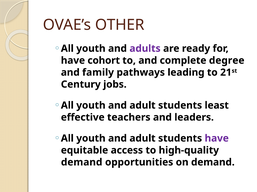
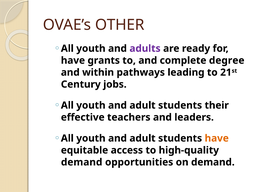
cohort: cohort -> grants
family: family -> within
least: least -> their
have at (217, 139) colour: purple -> orange
